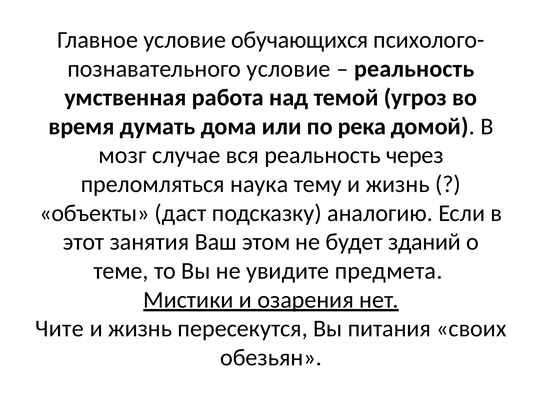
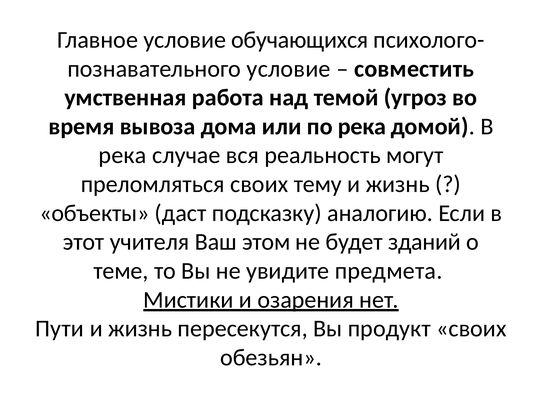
реальность at (414, 69): реальность -> совместить
думать: думать -> вывоза
мозг at (122, 156): мозг -> река
через: через -> могут
преломляться наука: наука -> своих
занятия: занятия -> учителя
Чите: Чите -> Пути
питания: питания -> продукт
